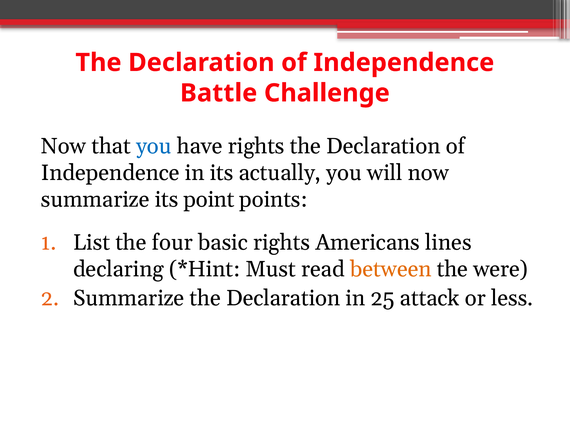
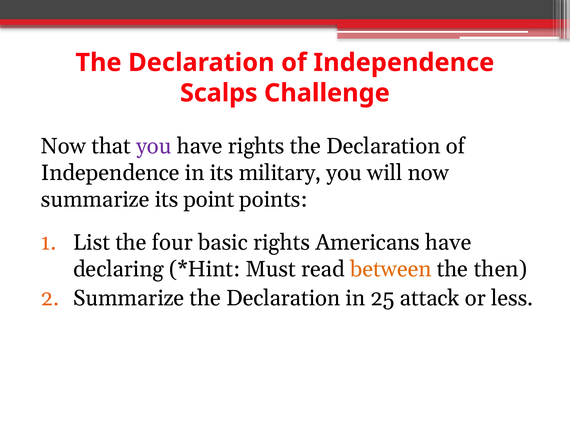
Battle: Battle -> Scalps
you at (154, 146) colour: blue -> purple
actually: actually -> military
Americans lines: lines -> have
were: were -> then
